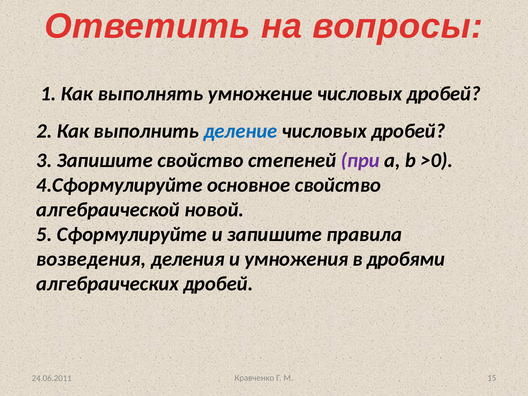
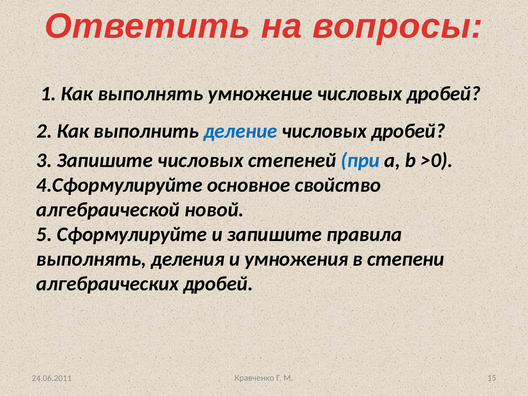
Запишите свойство: свойство -> числовых
при colour: purple -> blue
возведения at (91, 259): возведения -> выполнять
дробями: дробями -> степени
